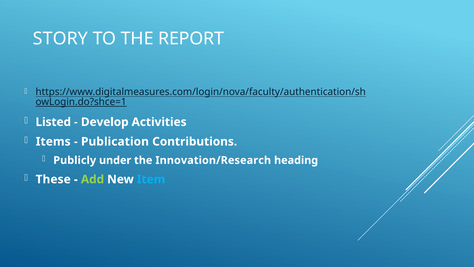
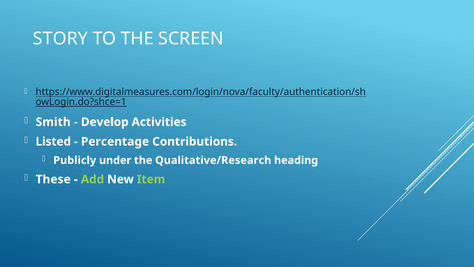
REPORT: REPORT -> SCREEN
Listed: Listed -> Smith
Items: Items -> Listed
Publication: Publication -> Percentage
Innovation/Research: Innovation/Research -> Qualitative/Research
Item colour: light blue -> light green
